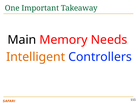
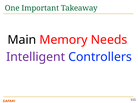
Intelligent colour: orange -> purple
